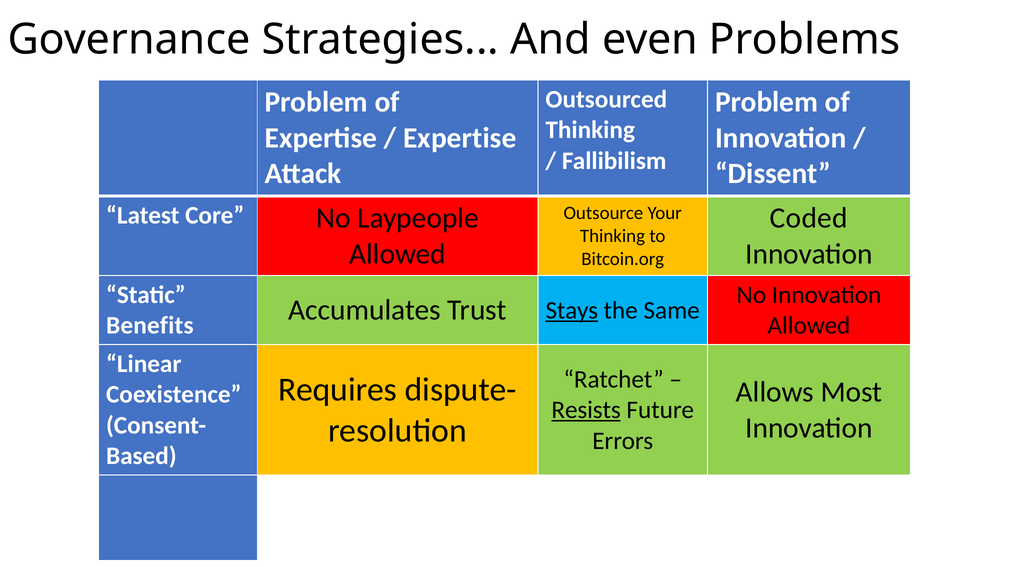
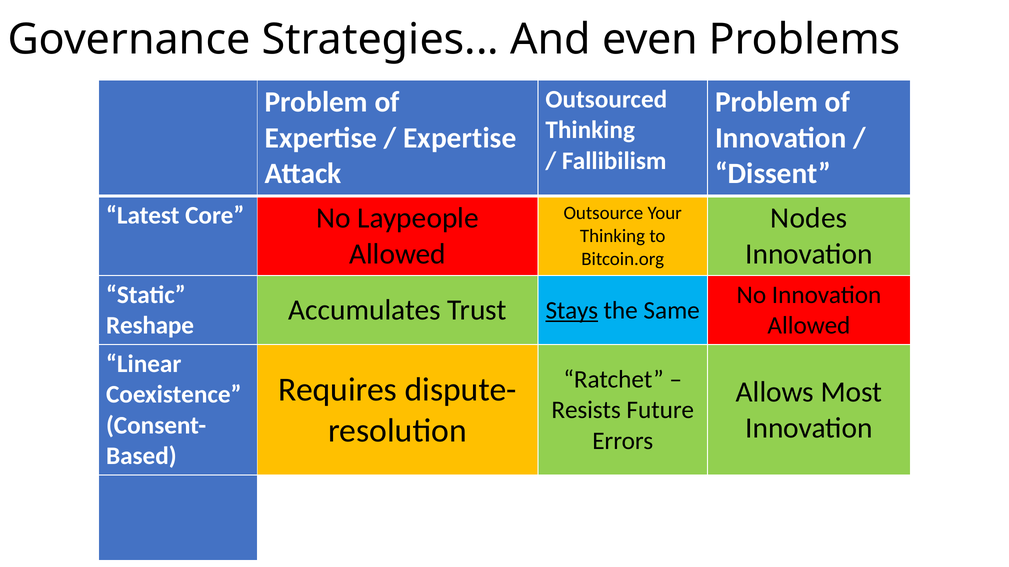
Coded: Coded -> Nodes
Benefits: Benefits -> Reshape
Resists underline: present -> none
